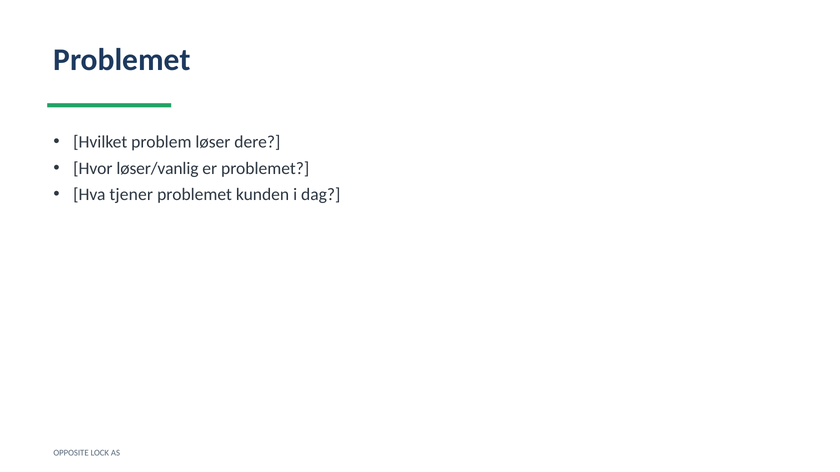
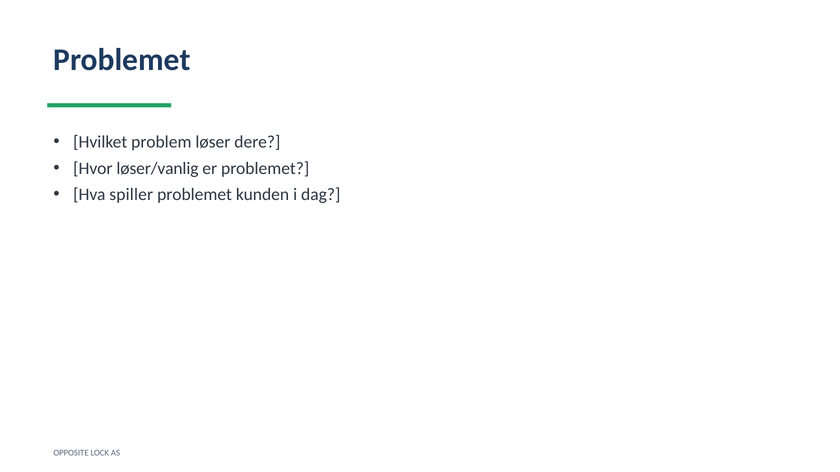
tjener: tjener -> spiller
